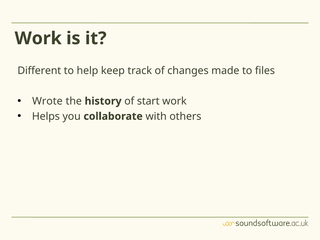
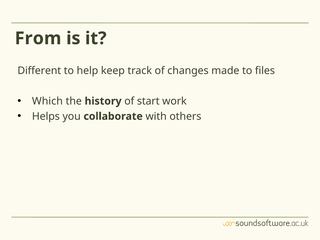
Work at (38, 38): Work -> From
Wrote: Wrote -> Which
